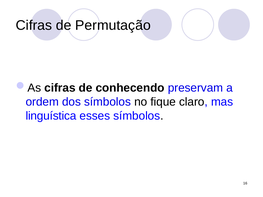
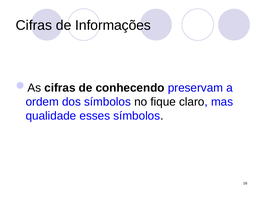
Permutação: Permutação -> Informações
linguística: linguística -> qualidade
